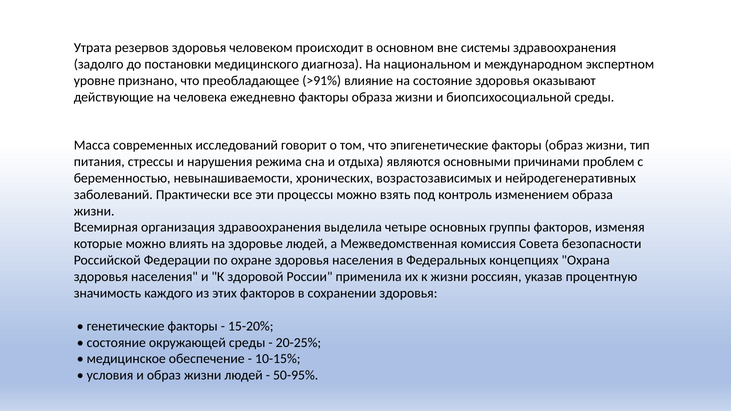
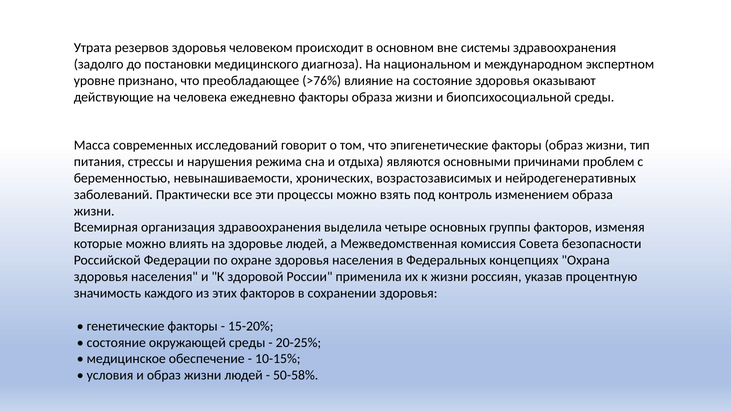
>91%: >91% -> >76%
50-95%: 50-95% -> 50-58%
